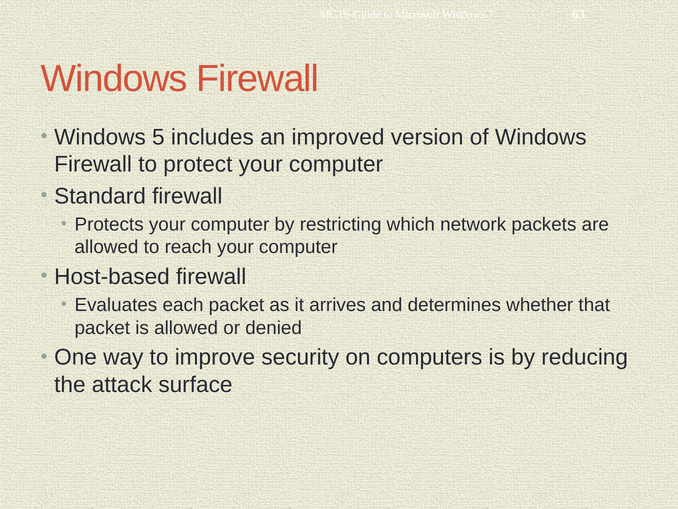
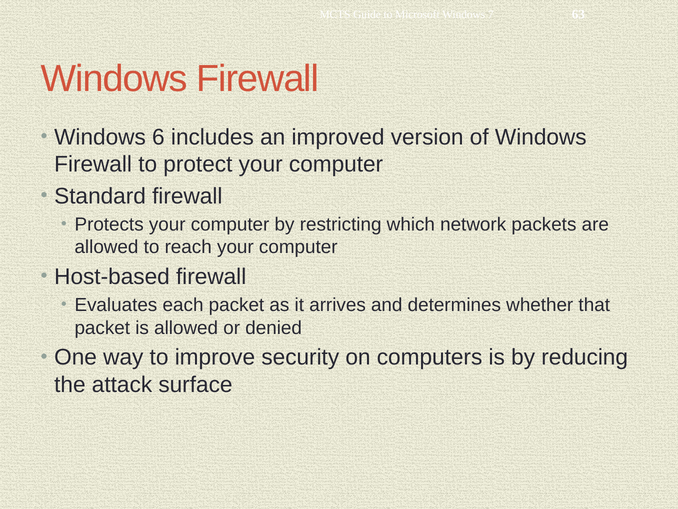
5: 5 -> 6
